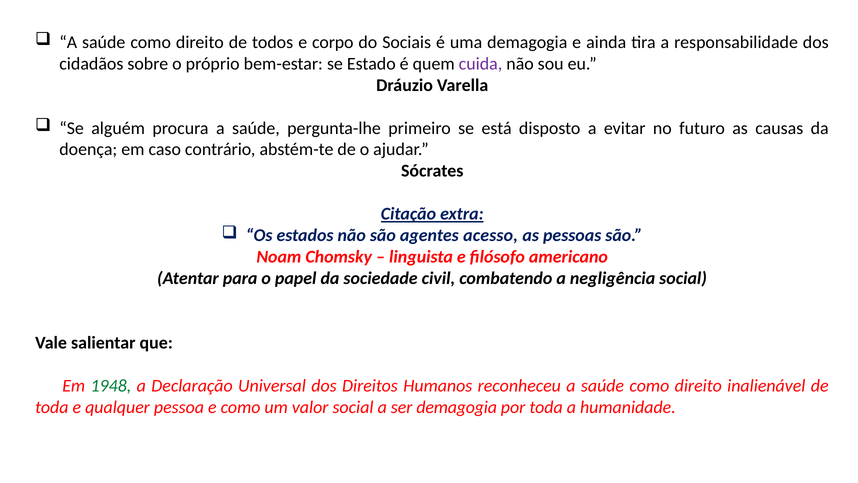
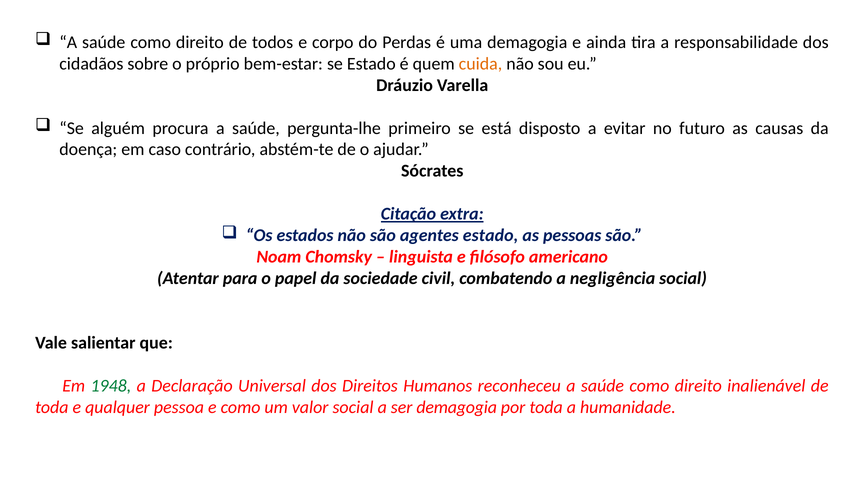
Sociais: Sociais -> Perdas
cuida colour: purple -> orange
agentes acesso: acesso -> estado
